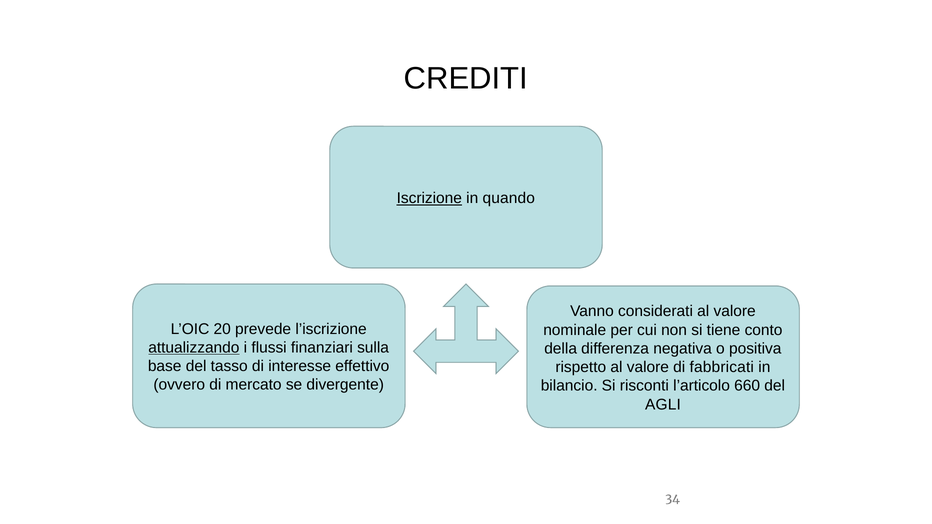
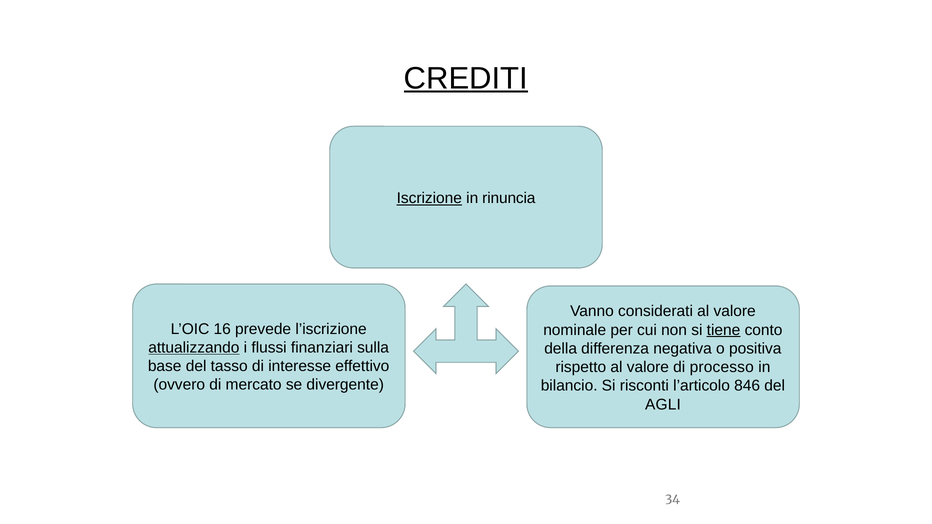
CREDITI underline: none -> present
quando: quando -> rinuncia
20: 20 -> 16
tiene underline: none -> present
fabbricati: fabbricati -> processo
660: 660 -> 846
